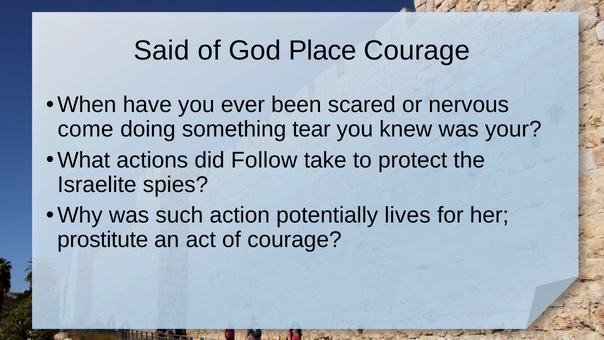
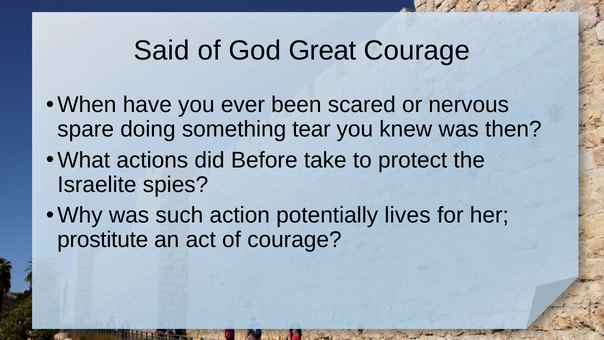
Place: Place -> Great
come: come -> spare
your: your -> then
Follow: Follow -> Before
